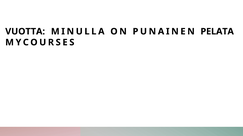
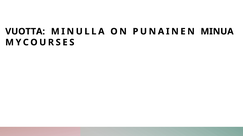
PELATA: PELATA -> MINUA
